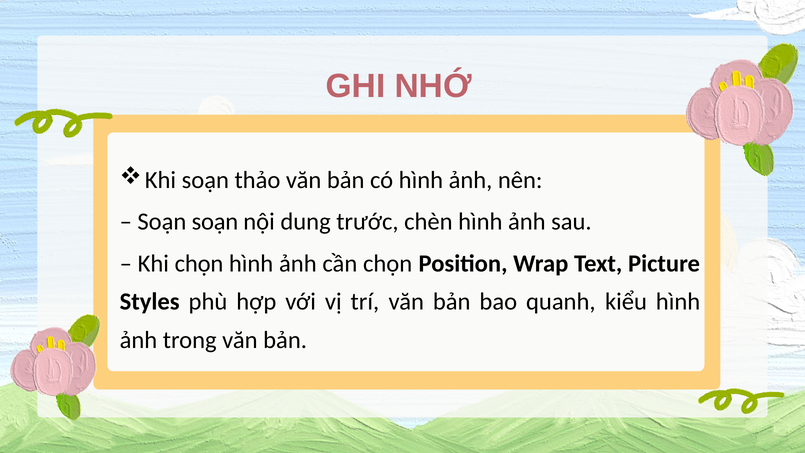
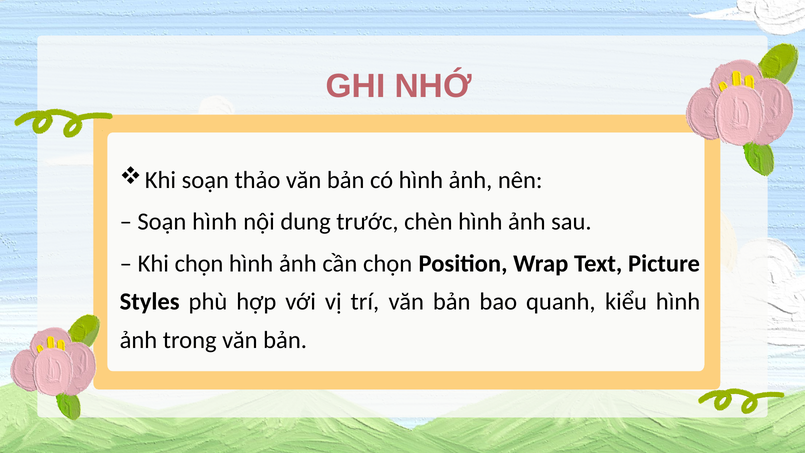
Soạn soạn: soạn -> hình
